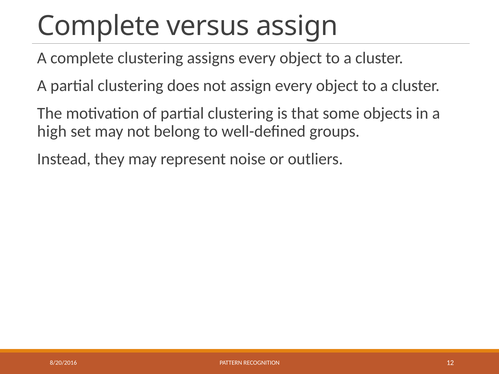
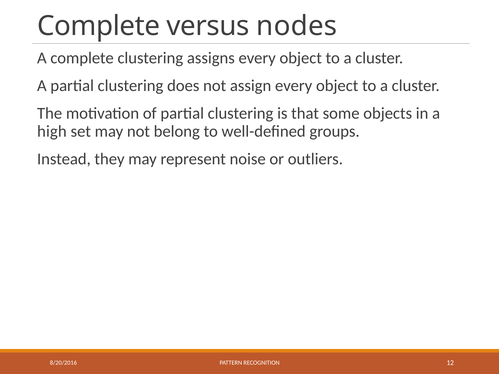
versus assign: assign -> nodes
